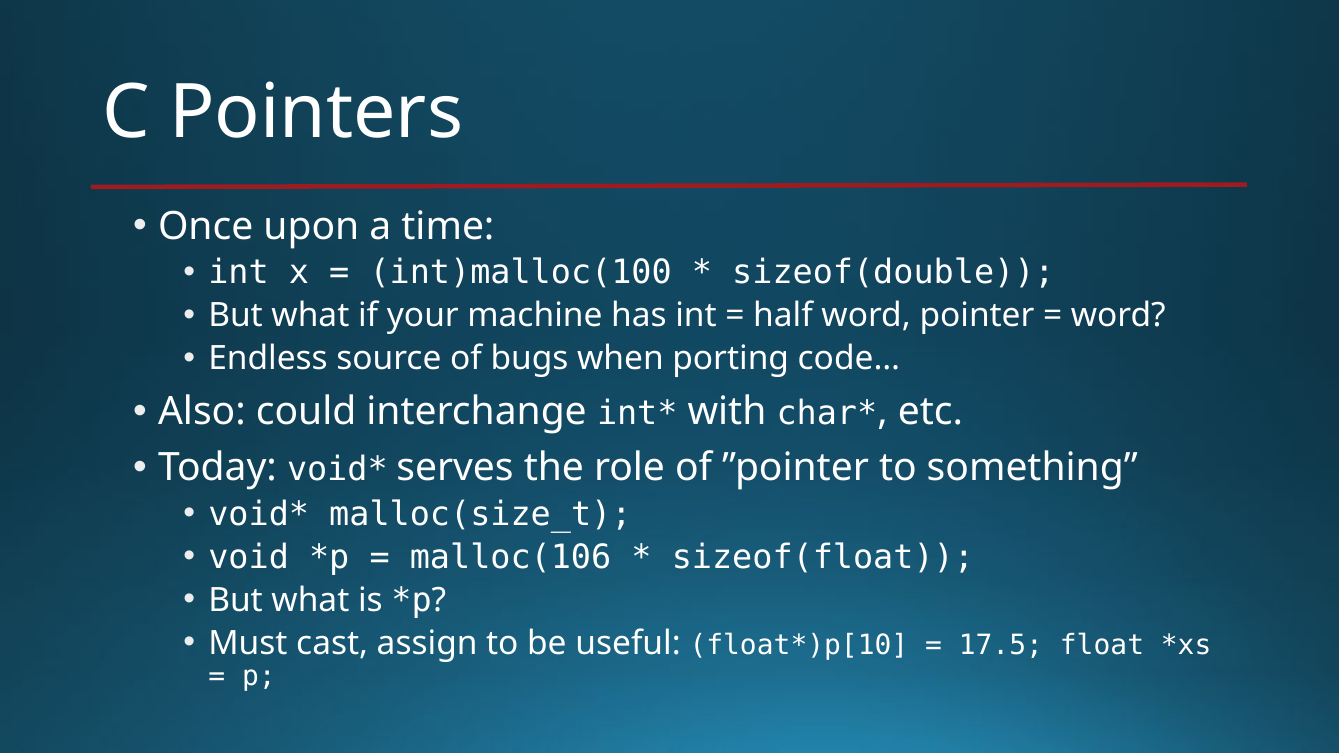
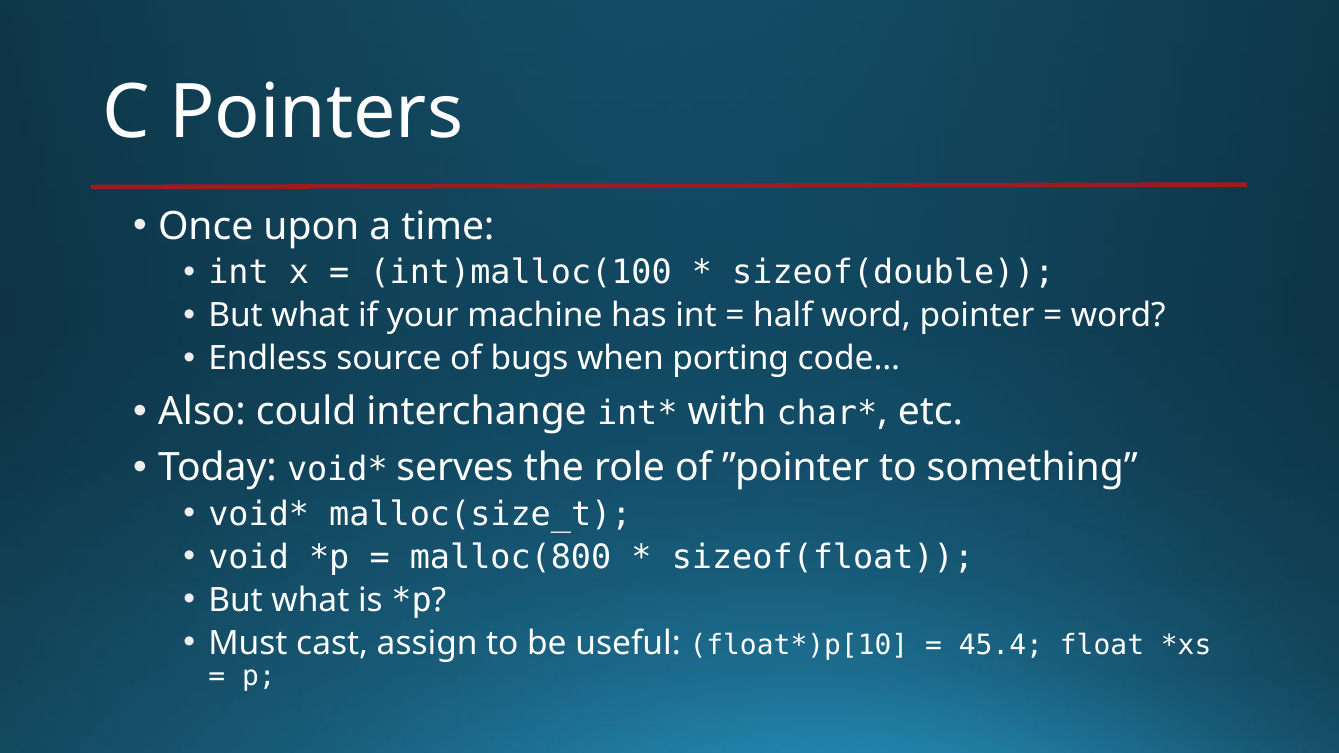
malloc(106: malloc(106 -> malloc(800
17.5: 17.5 -> 45.4
